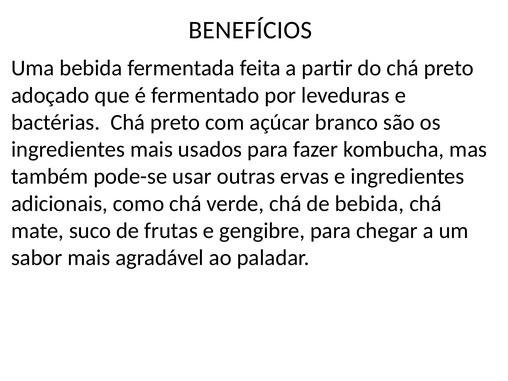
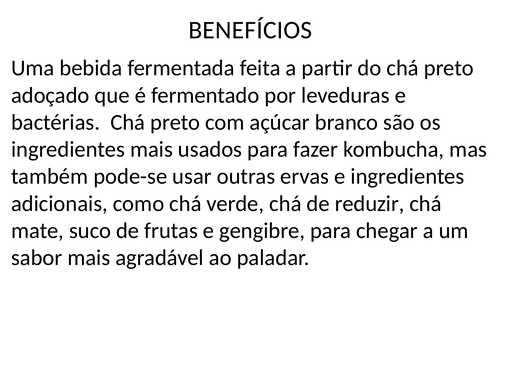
de bebida: bebida -> reduzir
